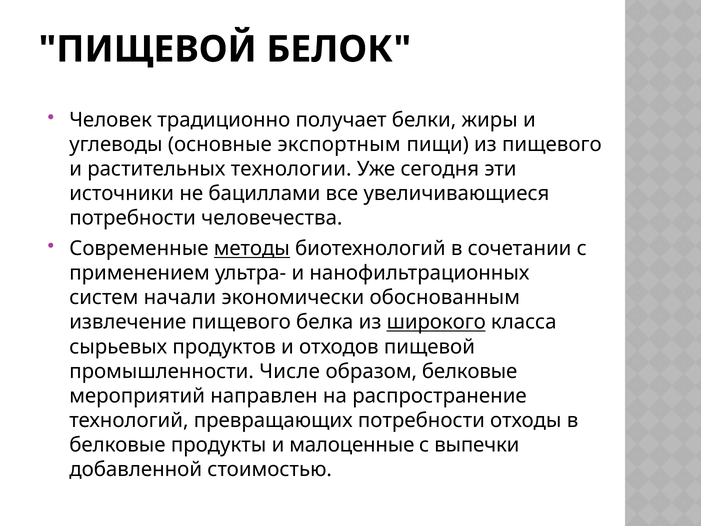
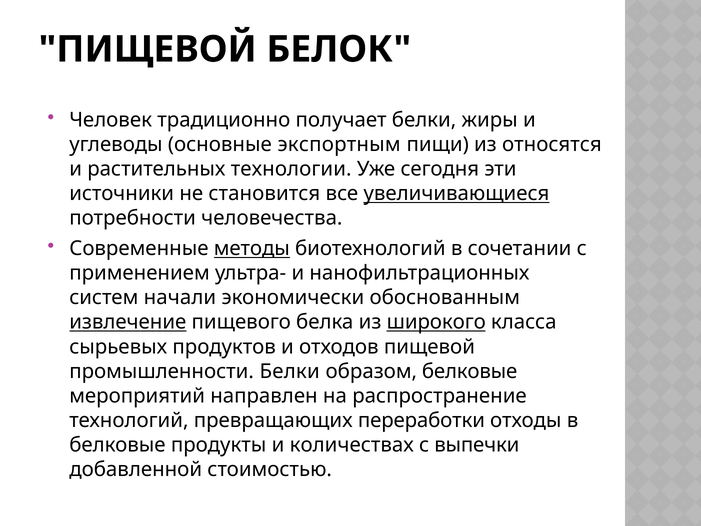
из пищевого: пищевого -> относятся
бациллами: бациллами -> становится
увеличивающиеся underline: none -> present
извлечение underline: none -> present
промышленности Числе: Числе -> Белки
превращающих потребности: потребности -> переработки
малоценные: малоценные -> количествах
